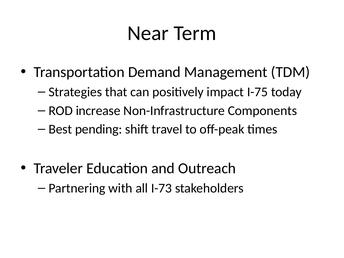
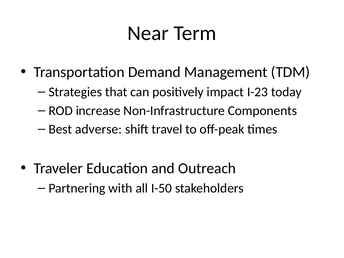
I-75: I-75 -> I-23
pending: pending -> adverse
I-73: I-73 -> I-50
